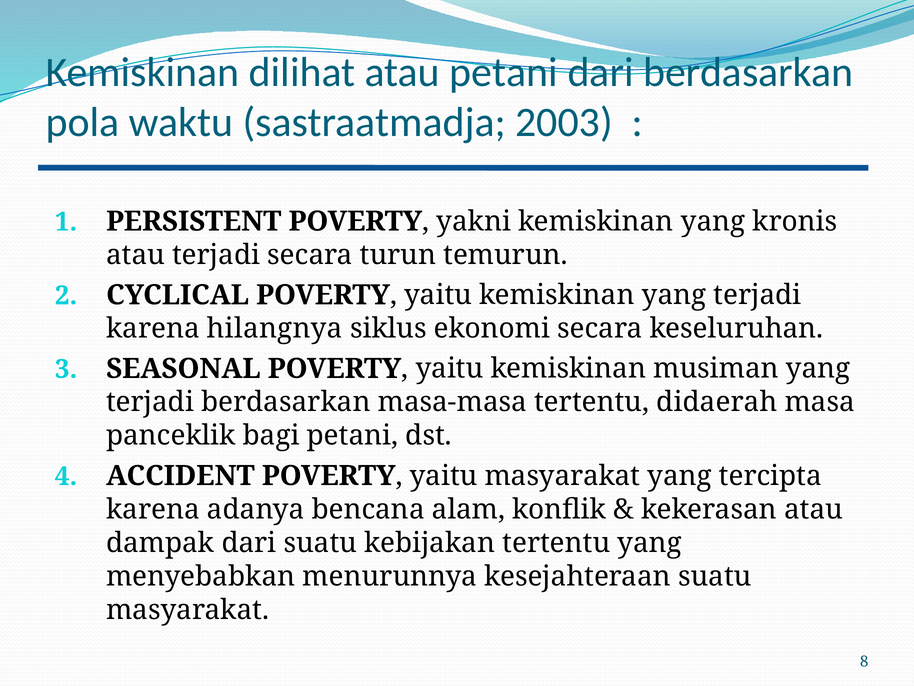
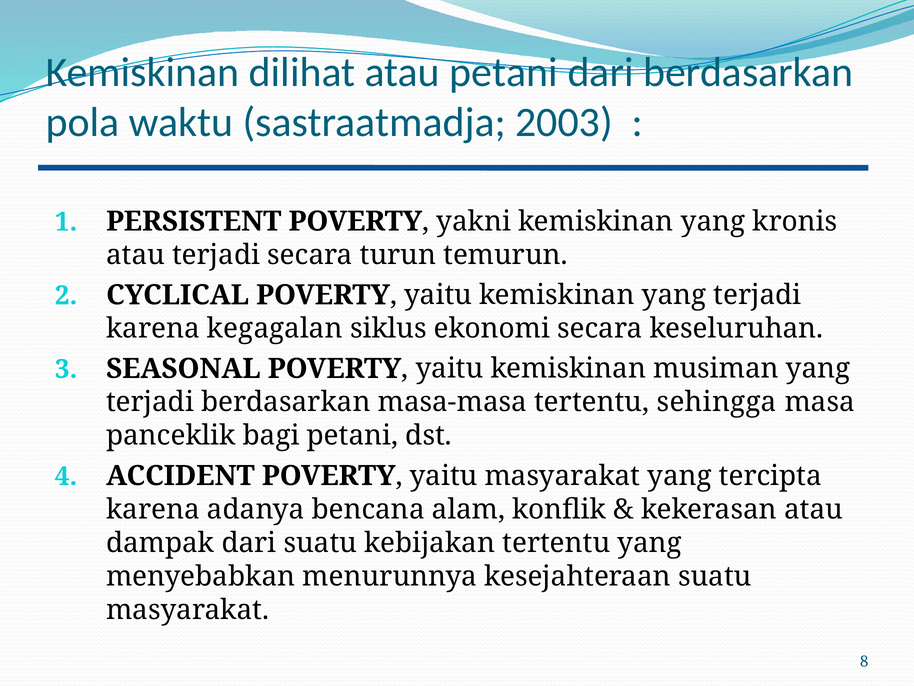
hilangnya: hilangnya -> kegagalan
didaerah: didaerah -> sehingga
